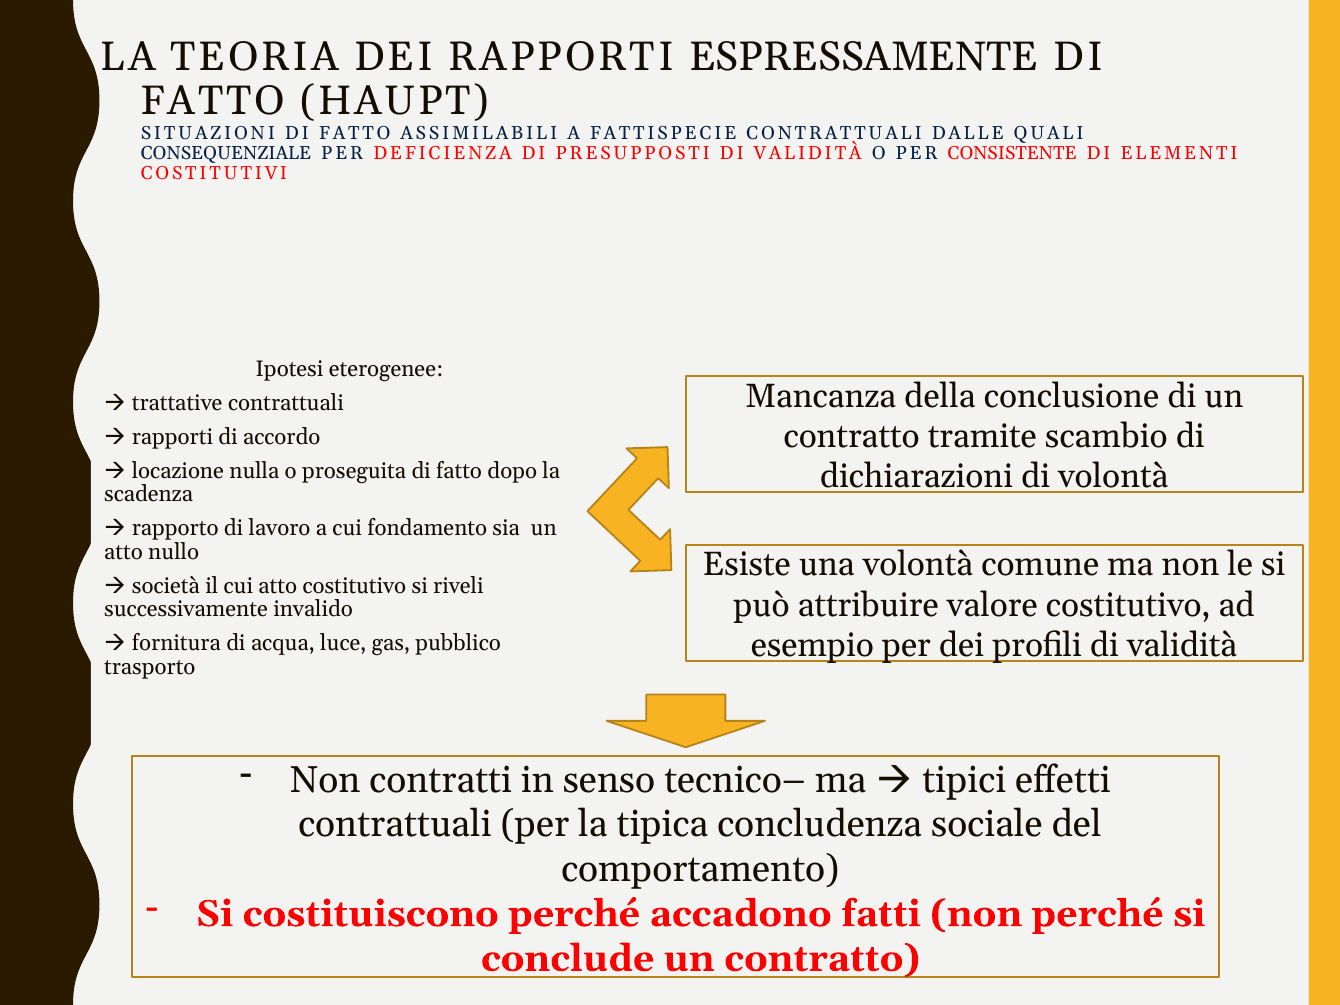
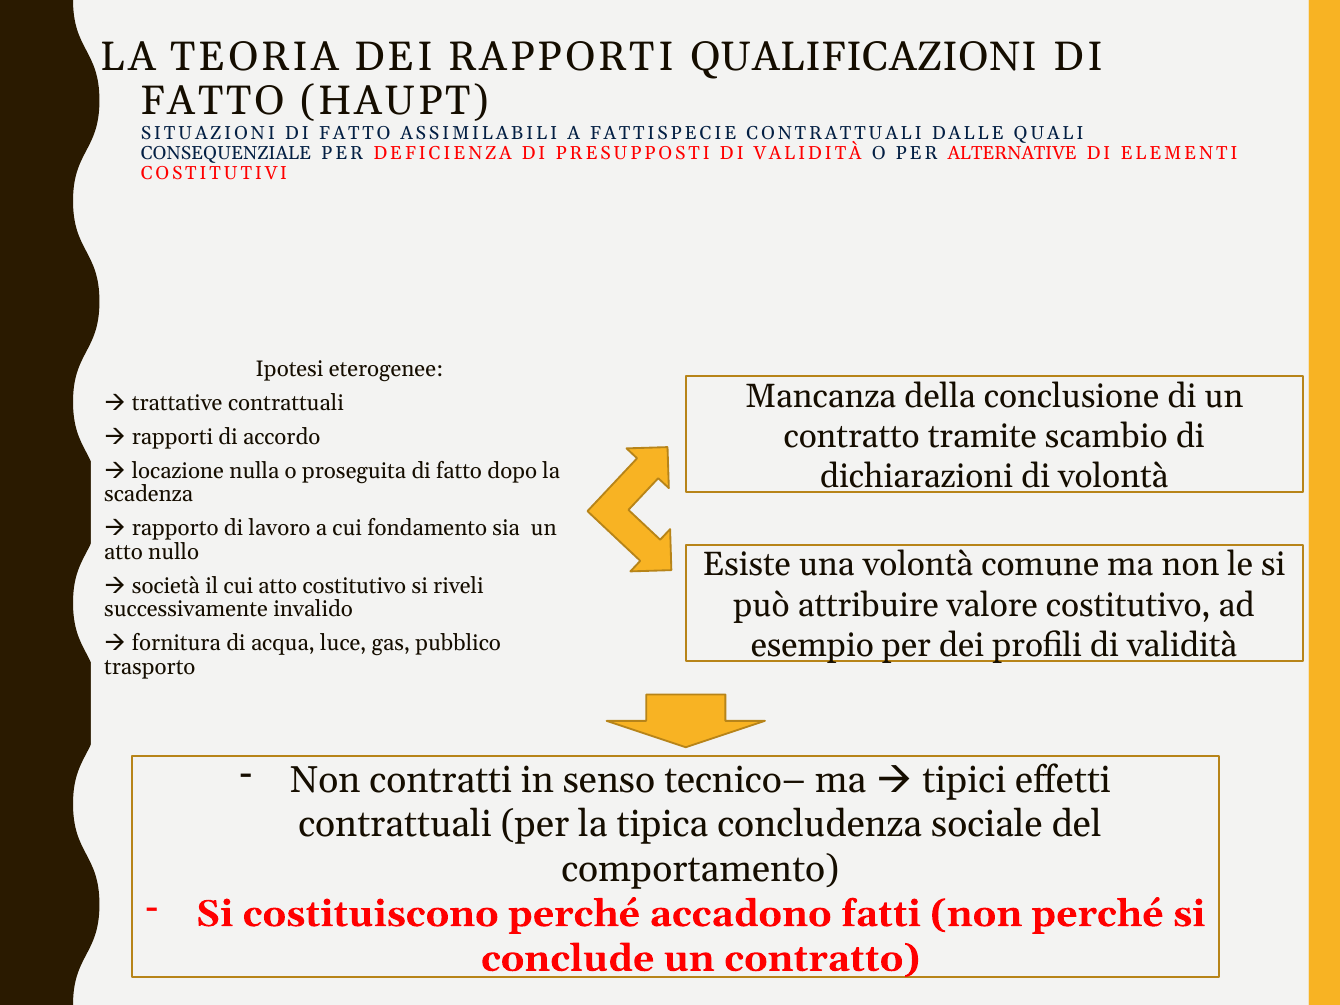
ESPRESSAMENTE: ESPRESSAMENTE -> QUALIFICAZIONI
CONSISTENTE: CONSISTENTE -> ALTERNATIVE
